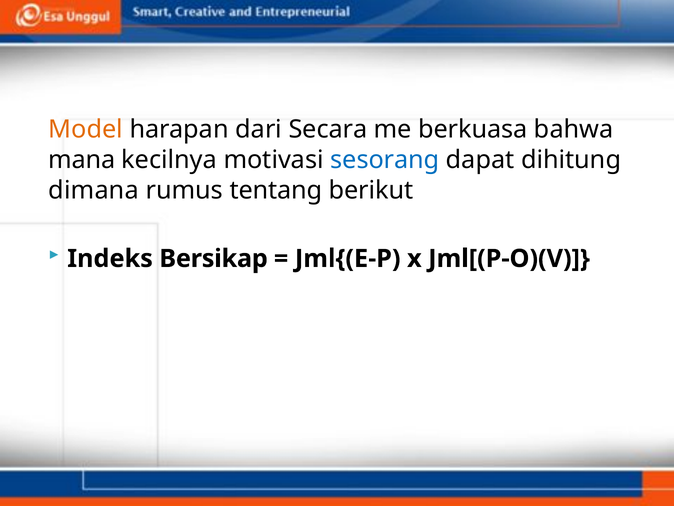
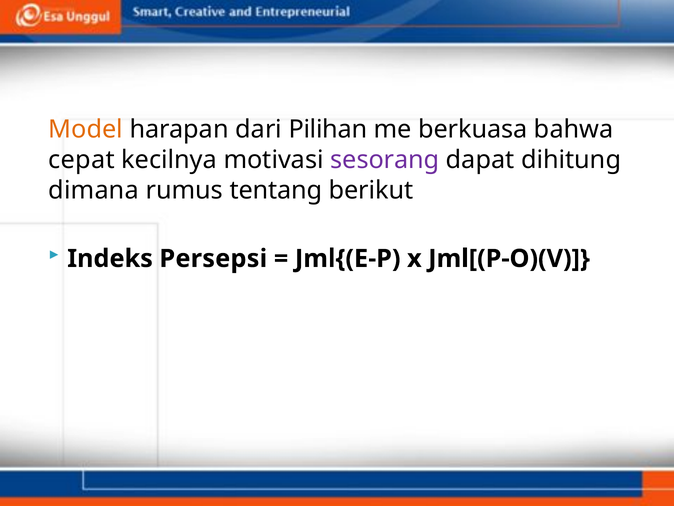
Secara: Secara -> Pilihan
mana: mana -> cepat
sesorang colour: blue -> purple
Bersikap: Bersikap -> Persepsi
